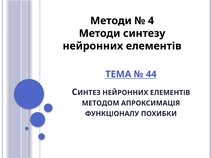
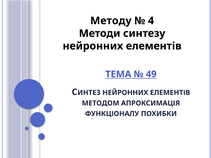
Методи at (111, 21): Методи -> Методу
44: 44 -> 49
